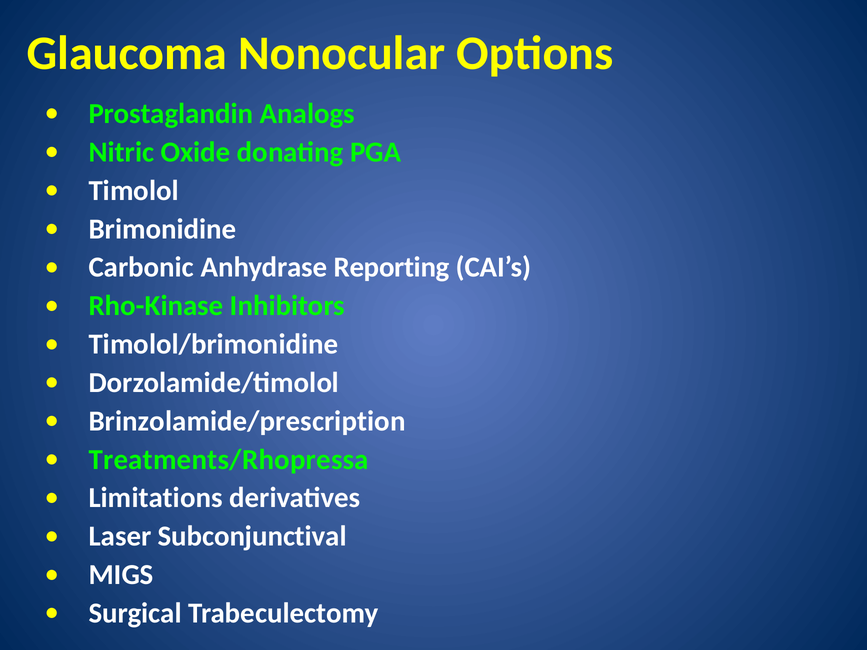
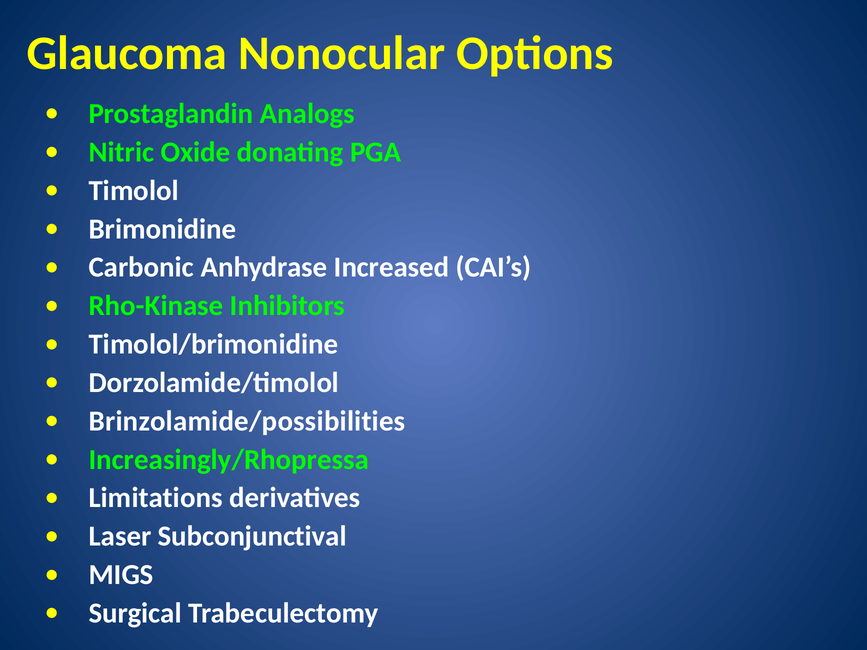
Reporting: Reporting -> Increased
Brinzolamide/prescription: Brinzolamide/prescription -> Brinzolamide/possibilities
Treatments/Rhopressa: Treatments/Rhopressa -> Increasingly/Rhopressa
